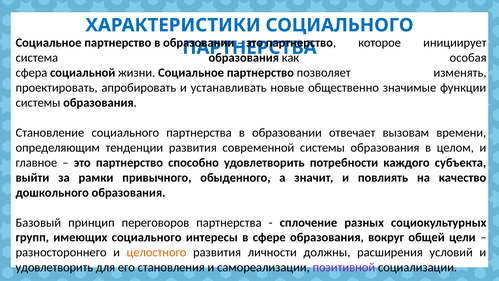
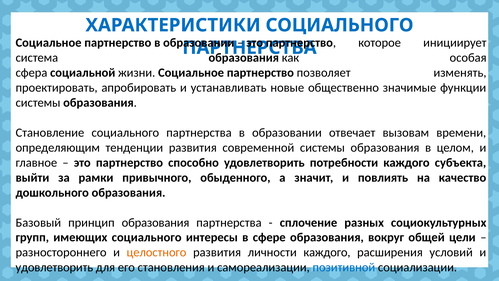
принцип переговоров: переговоров -> образования
личности должны: должны -> каждого
позитивной colour: purple -> blue
